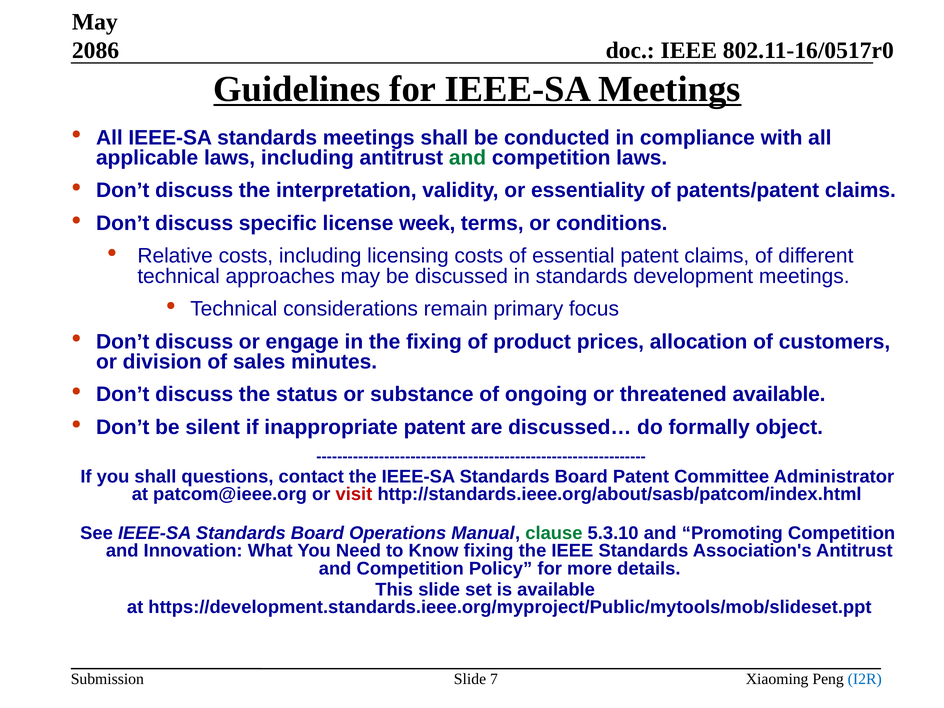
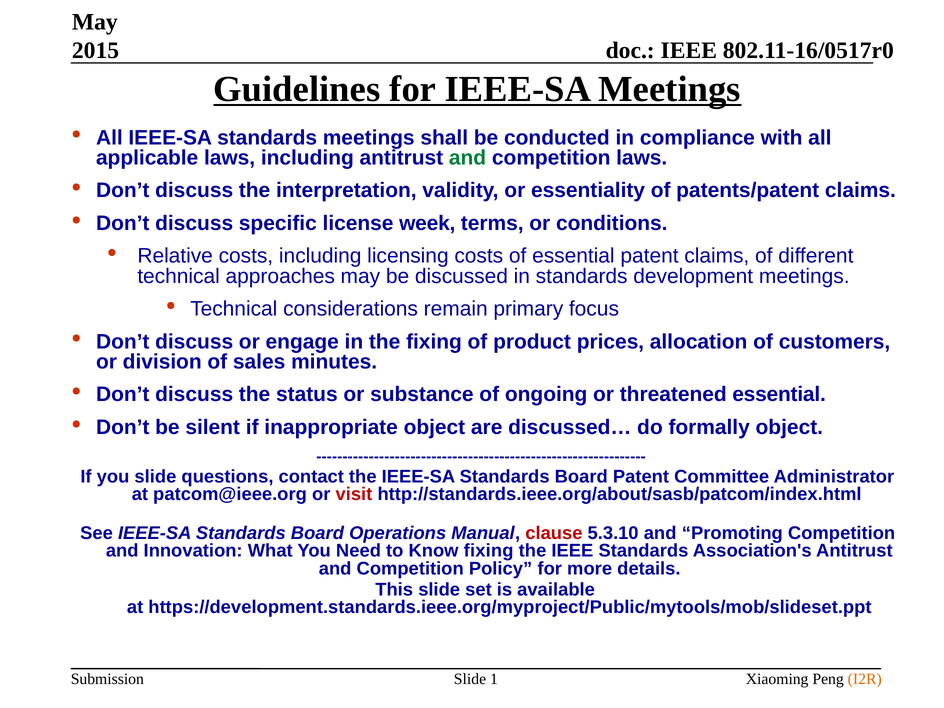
2086: 2086 -> 2015
threatened available: available -> essential
inappropriate patent: patent -> object
you shall: shall -> slide
clause colour: green -> red
7: 7 -> 1
I2R colour: blue -> orange
